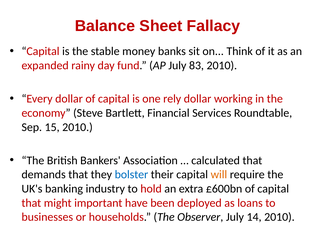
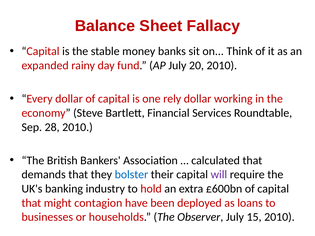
83: 83 -> 20
15: 15 -> 28
will colour: orange -> purple
important: important -> contagion
14: 14 -> 15
